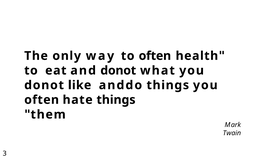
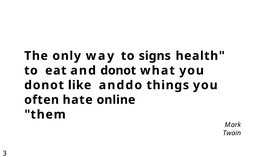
to often: often -> signs
hate things: things -> online
